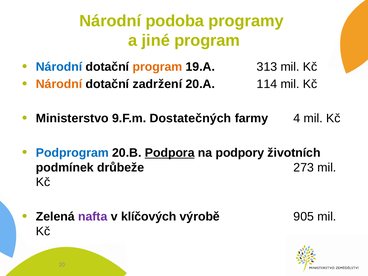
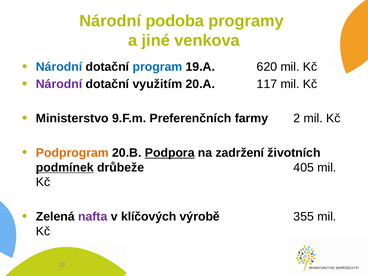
jiné program: program -> venkova
program at (157, 67) colour: orange -> blue
313: 313 -> 620
Národní at (59, 84) colour: orange -> purple
zadržení: zadržení -> využitím
114: 114 -> 117
Dostatečných: Dostatečných -> Preferenčních
4: 4 -> 2
Podprogram colour: blue -> orange
podpory: podpory -> zadržení
podmínek underline: none -> present
273: 273 -> 405
905: 905 -> 355
